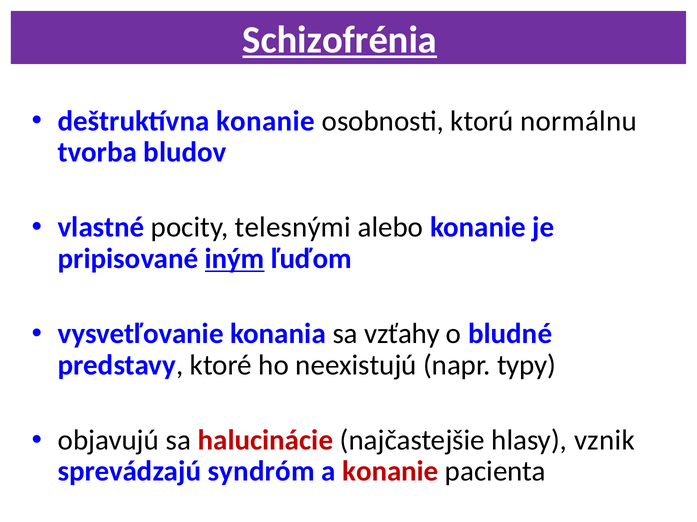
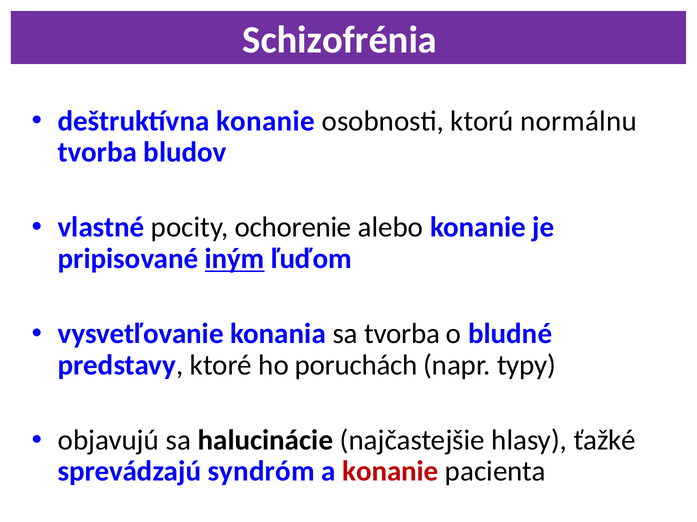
Schizofrénia underline: present -> none
telesnými: telesnými -> ochorenie
sa vzťahy: vzťahy -> tvorba
neexistujú: neexistujú -> poruchách
halucinácie colour: red -> black
vznik: vznik -> ťažké
